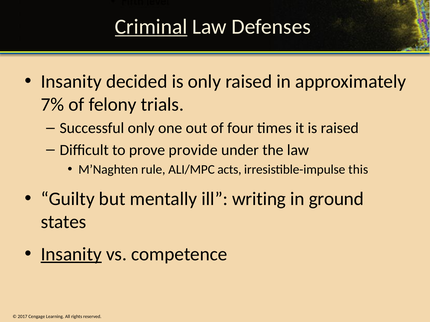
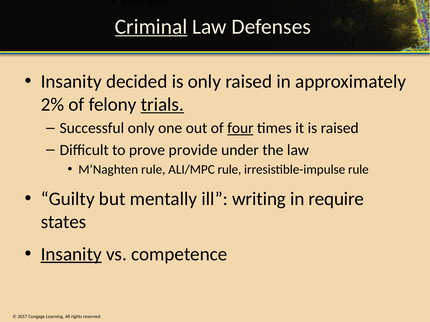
7%: 7% -> 2%
trials underline: none -> present
four underline: none -> present
ALI/MPC acts: acts -> rule
irresistible-impulse this: this -> rule
ground: ground -> require
